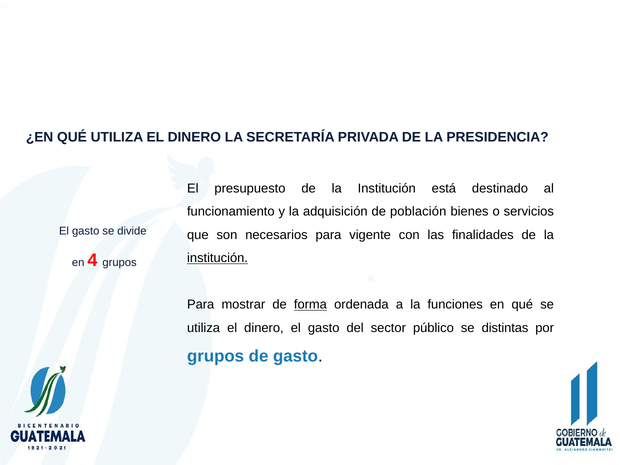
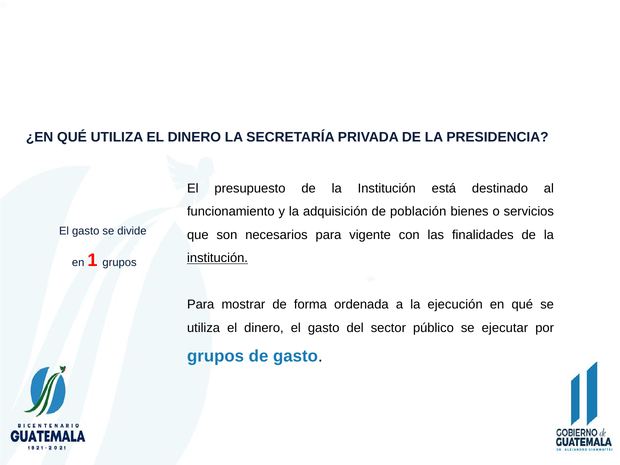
4: 4 -> 1
forma underline: present -> none
funciones: funciones -> ejecución
distintas: distintas -> ejecutar
